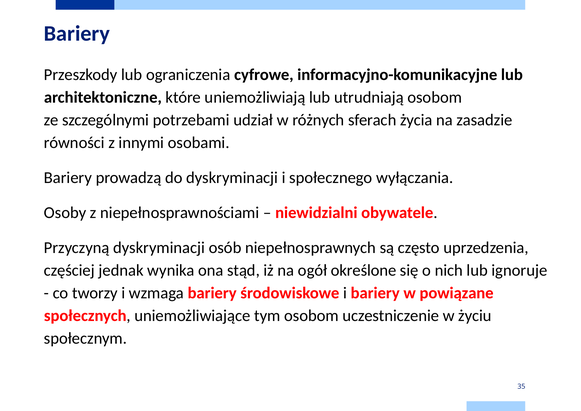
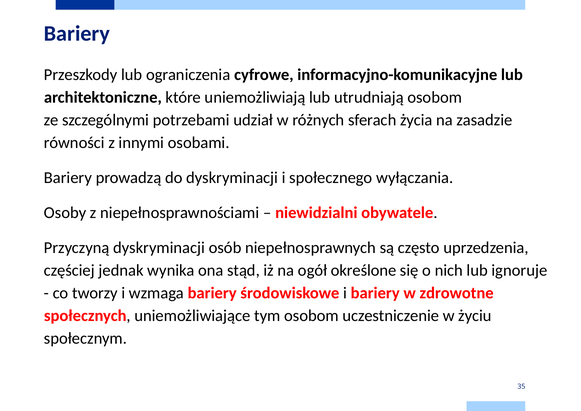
powiązane: powiązane -> zdrowotne
